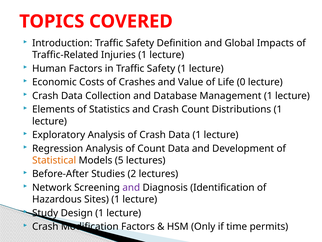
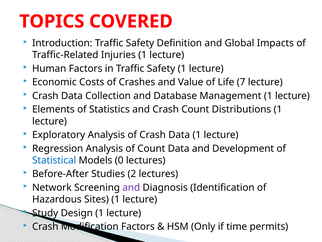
0: 0 -> 7
Statistical colour: orange -> blue
5: 5 -> 0
